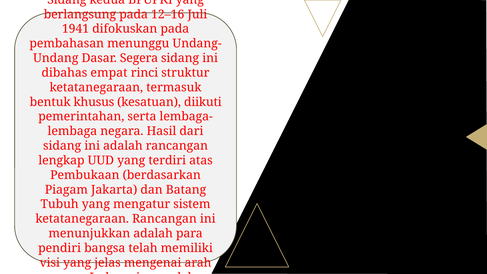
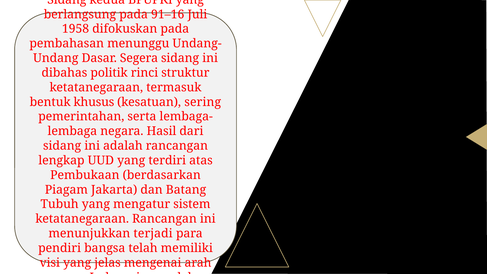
12–16: 12–16 -> 91–16
1941: 1941 -> 1958
empat: empat -> politik
diikuti: diikuti -> sering
menunjukkan adalah: adalah -> terjadi
